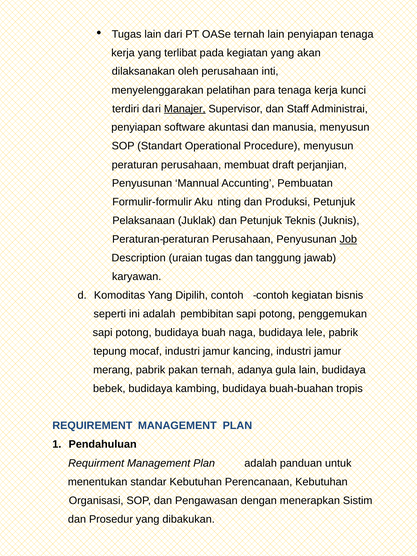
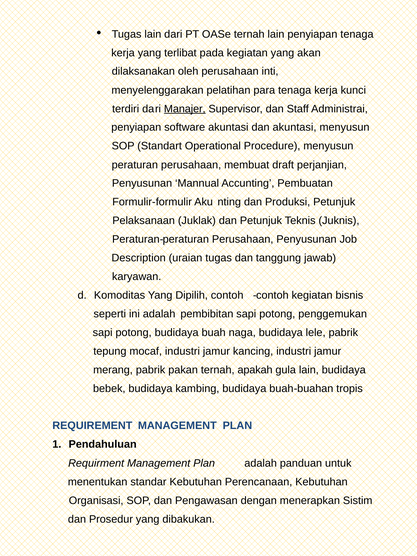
dan manusia: manusia -> akuntasi
Job underline: present -> none
adanya: adanya -> apakah
